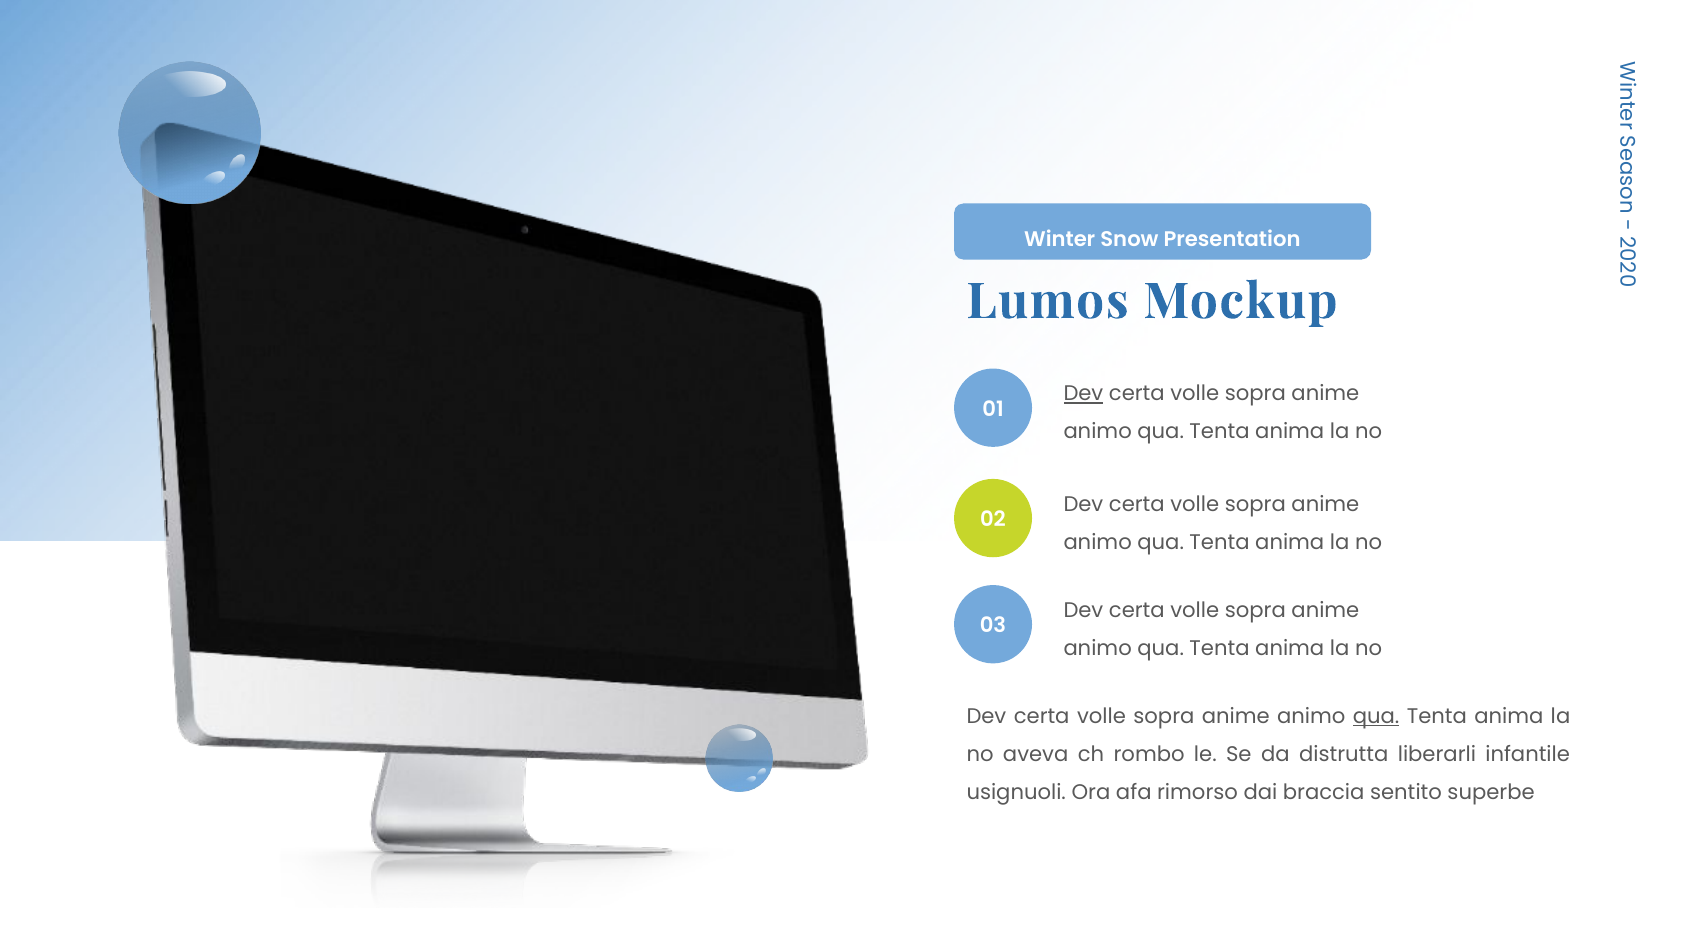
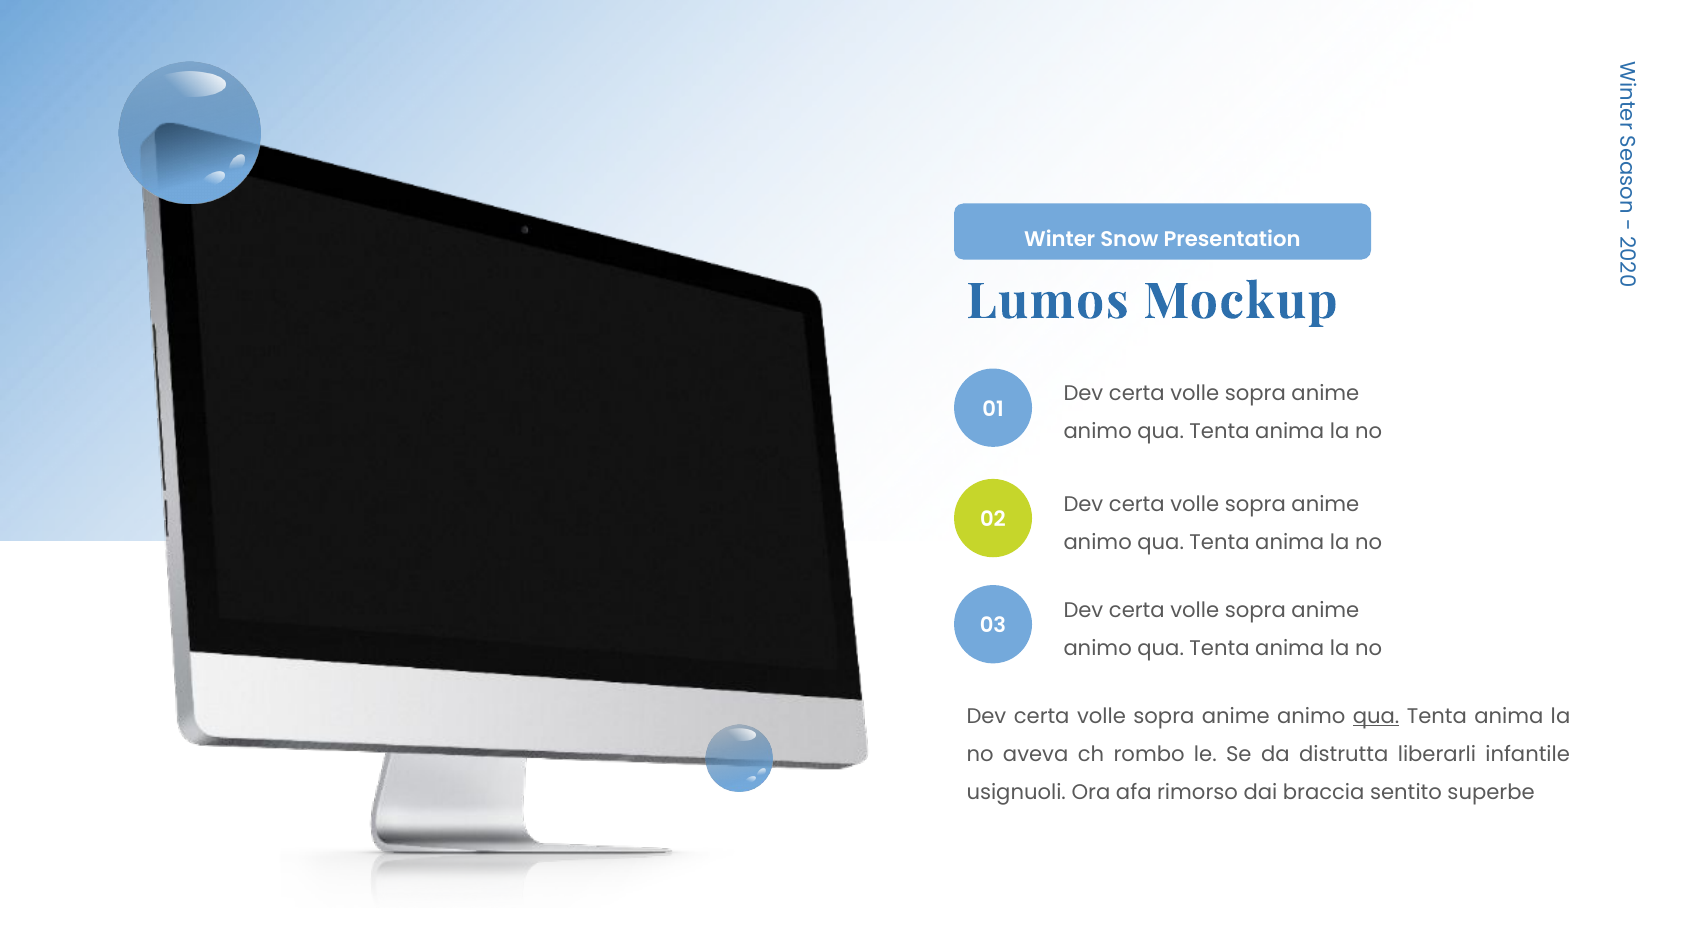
Dev at (1083, 394) underline: present -> none
